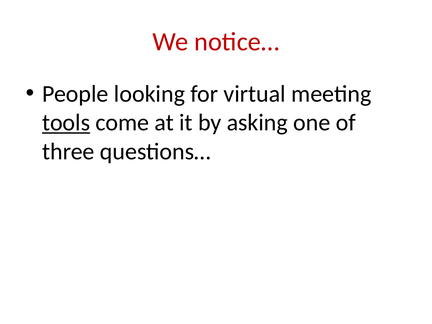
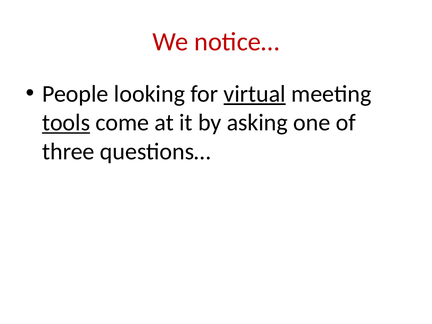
virtual underline: none -> present
